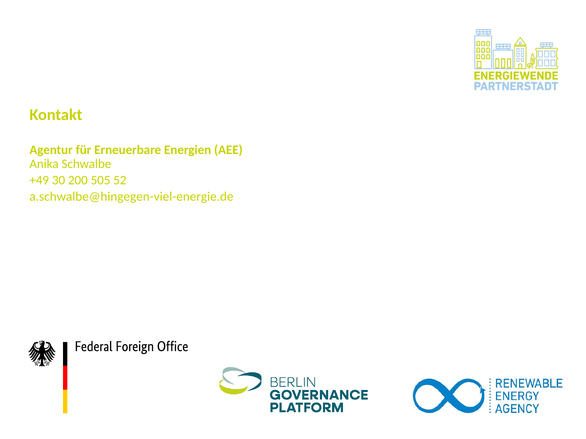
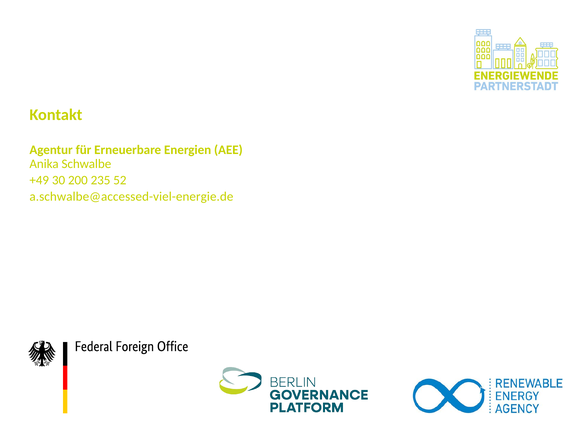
505: 505 -> 235
a.schwalbe@hingegen-viel-energie.de: a.schwalbe@hingegen-viel-energie.de -> a.schwalbe@accessed-viel-energie.de
